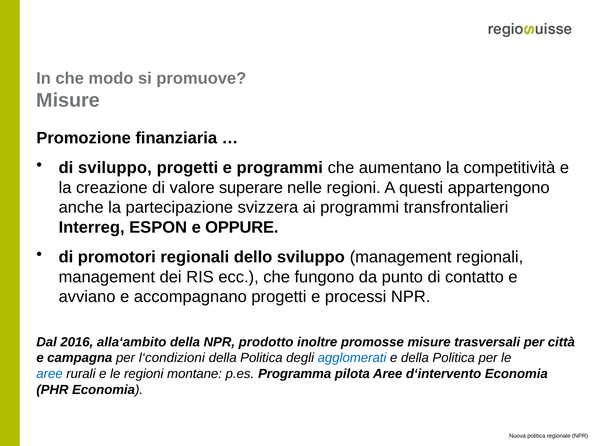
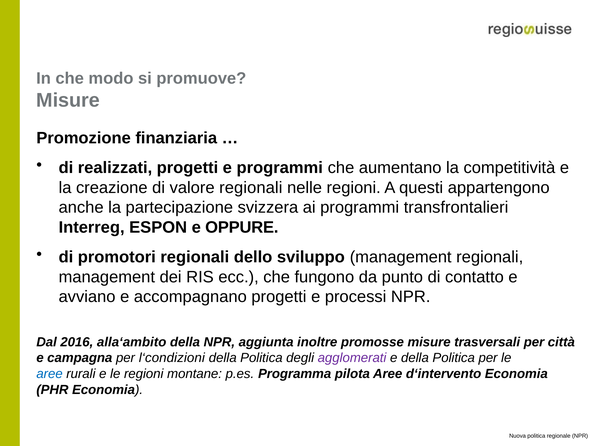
di sviluppo: sviluppo -> realizzati
valore superare: superare -> regionali
prodotto: prodotto -> aggiunta
agglomerati colour: blue -> purple
